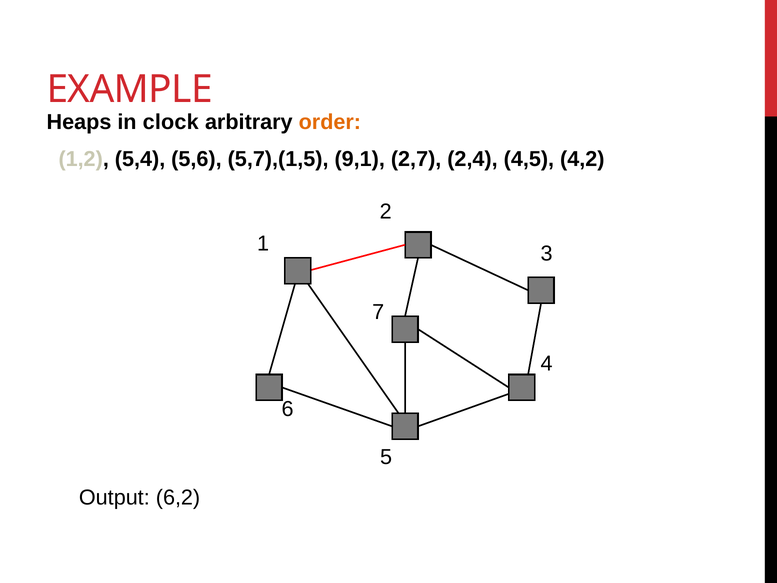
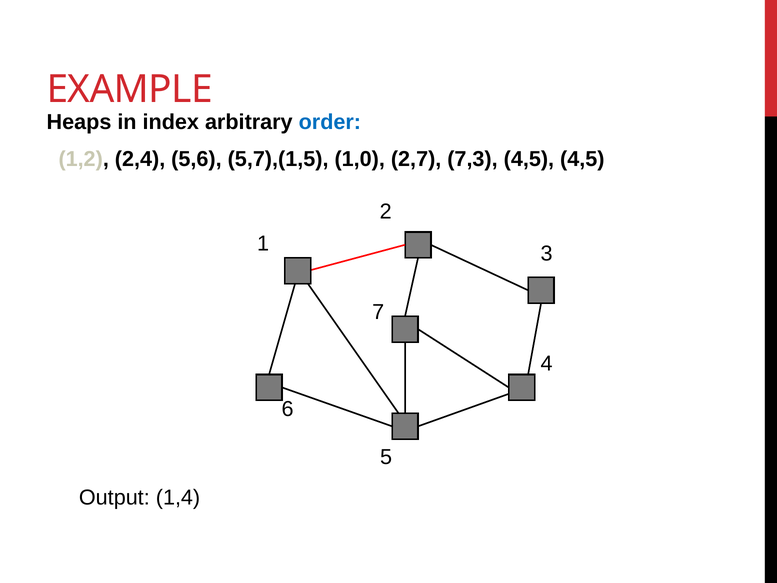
clock: clock -> index
order colour: orange -> blue
5,4: 5,4 -> 2,4
9,1: 9,1 -> 1,0
2,4: 2,4 -> 7,3
4,5 4,2: 4,2 -> 4,5
6,2: 6,2 -> 1,4
